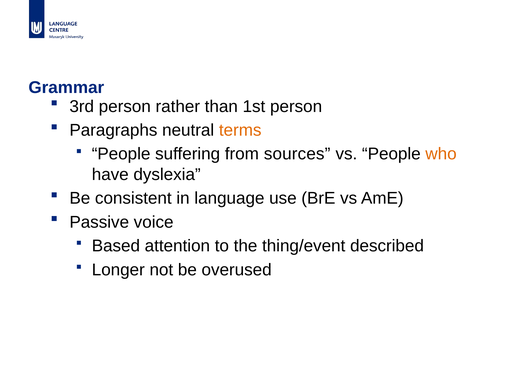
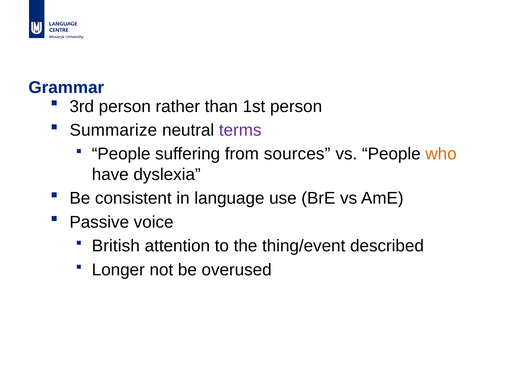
Paragraphs: Paragraphs -> Summarize
terms colour: orange -> purple
Based: Based -> British
